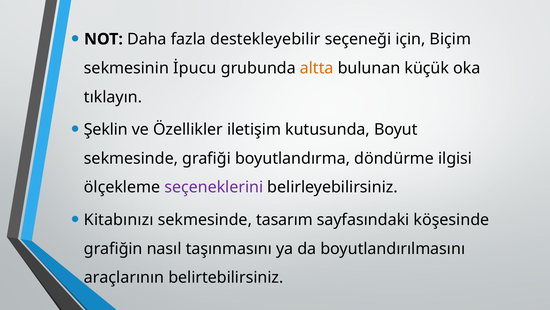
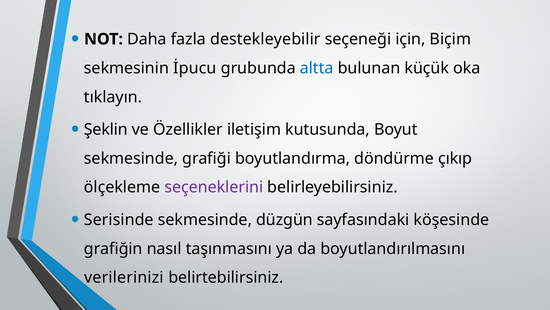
altta colour: orange -> blue
ilgisi: ilgisi -> çıkıp
Kitabınızı: Kitabınızı -> Serisinde
tasarım: tasarım -> düzgün
araçlarının: araçlarının -> verilerinizi
